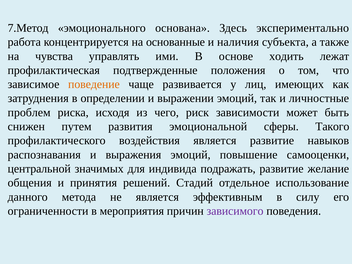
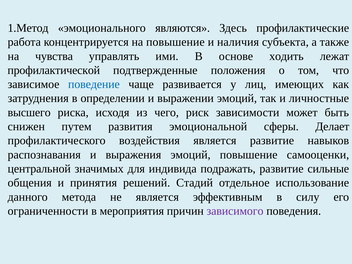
7.Метод: 7.Метод -> 1.Метод
основана: основана -> являются
экспериментально: экспериментально -> профилактические
на основанные: основанные -> повышение
профилактическая: профилактическая -> профилактической
поведение colour: orange -> blue
проблем: проблем -> высшего
Такого: Такого -> Делает
желание: желание -> сильные
